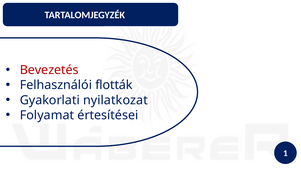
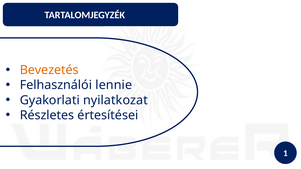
Bevezetés colour: red -> orange
flották: flották -> lennie
Folyamat: Folyamat -> Részletes
